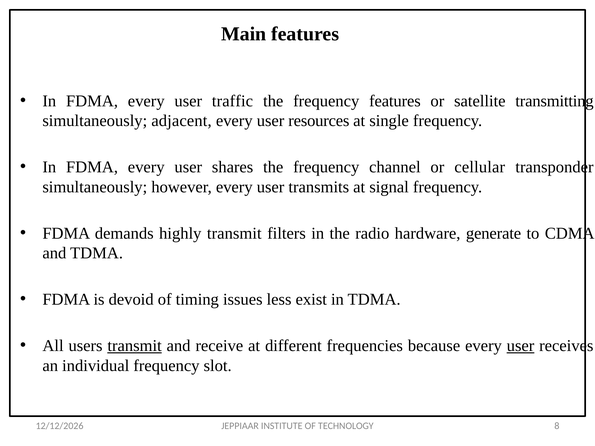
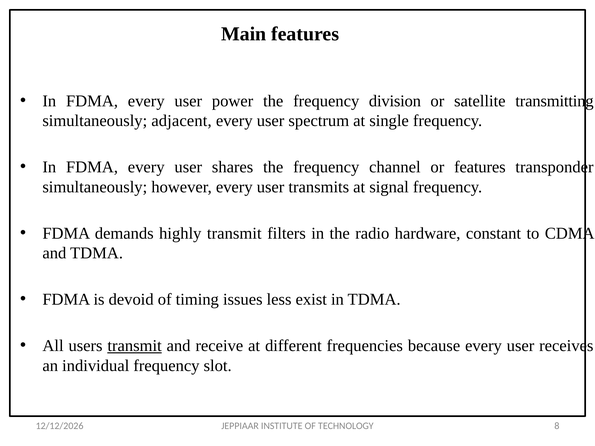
traffic: traffic -> power
frequency features: features -> division
resources: resources -> spectrum
or cellular: cellular -> features
generate: generate -> constant
user at (521, 346) underline: present -> none
